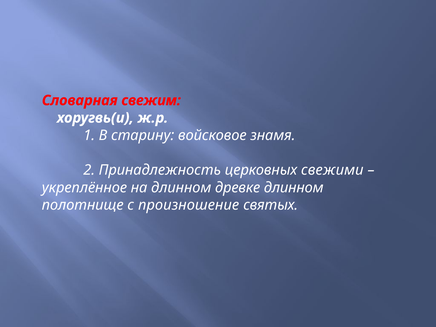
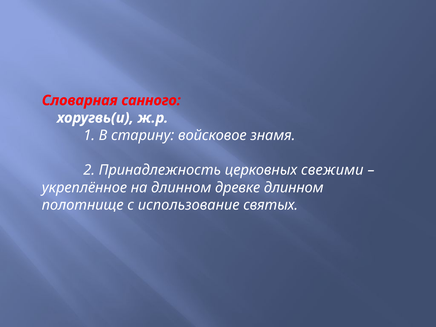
свежим: свежим -> санного
произношение: произношение -> использование
